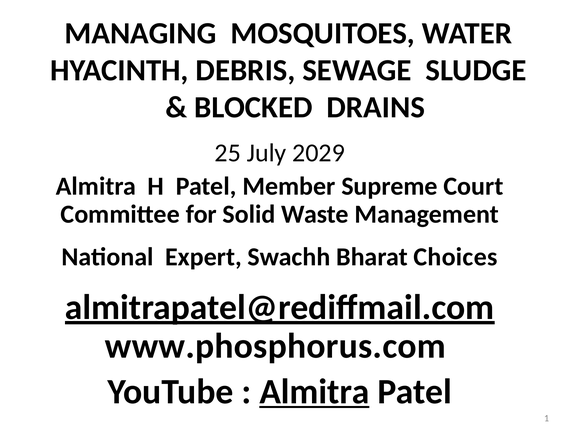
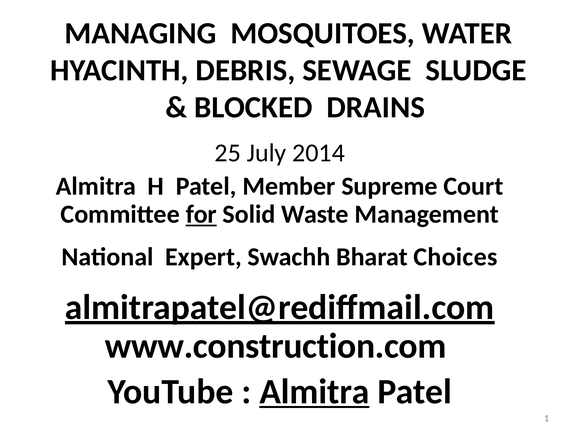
2029: 2029 -> 2014
for underline: none -> present
www.phosphorus.com: www.phosphorus.com -> www.construction.com
